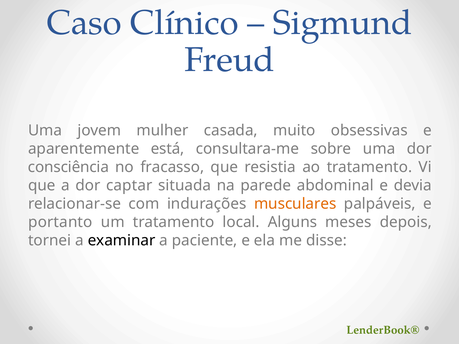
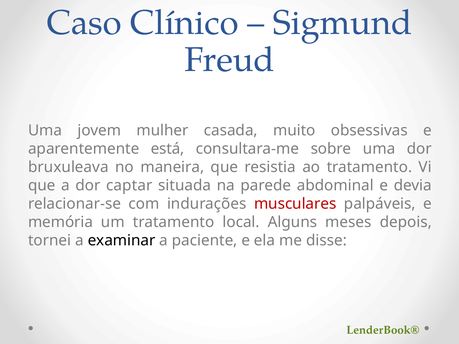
consciência: consciência -> bruxuleava
fracasso: fracasso -> maneira
musculares colour: orange -> red
portanto: portanto -> memória
